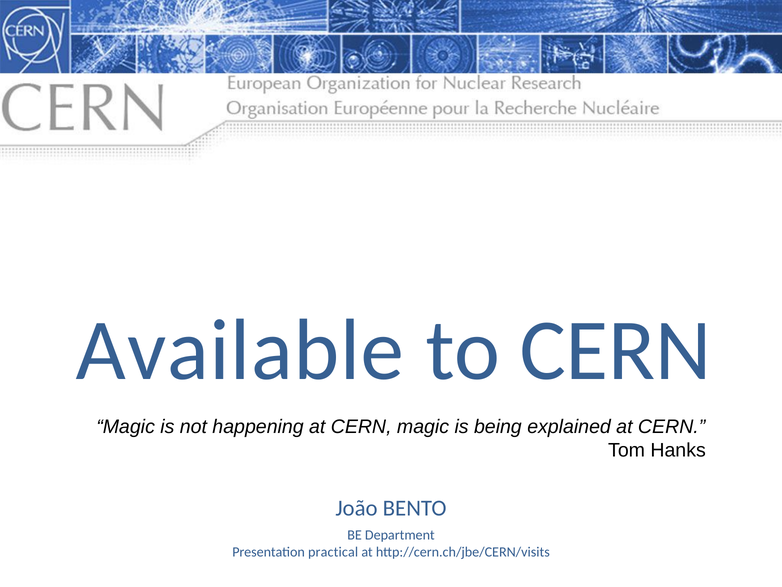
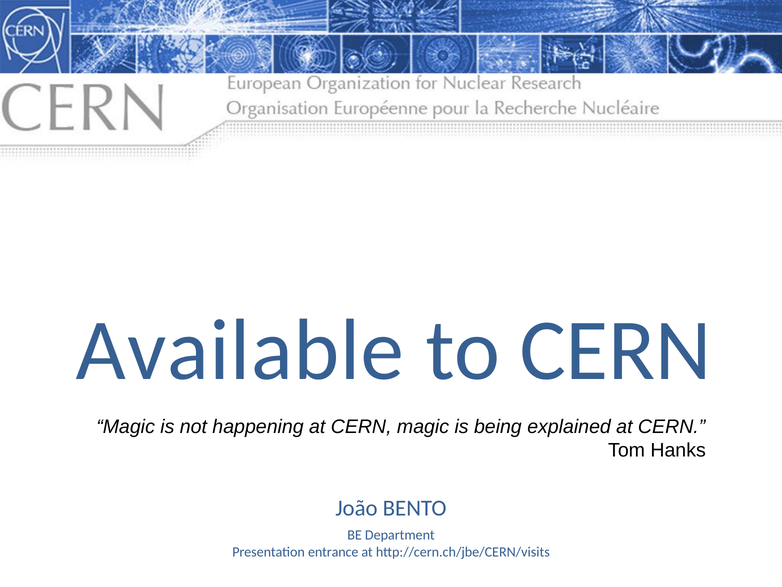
practical: practical -> entrance
